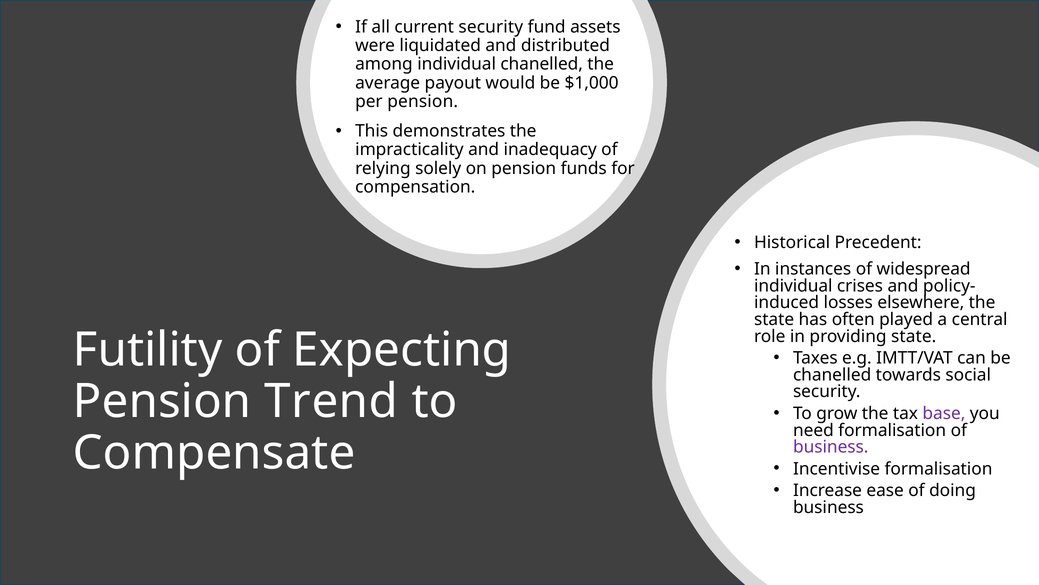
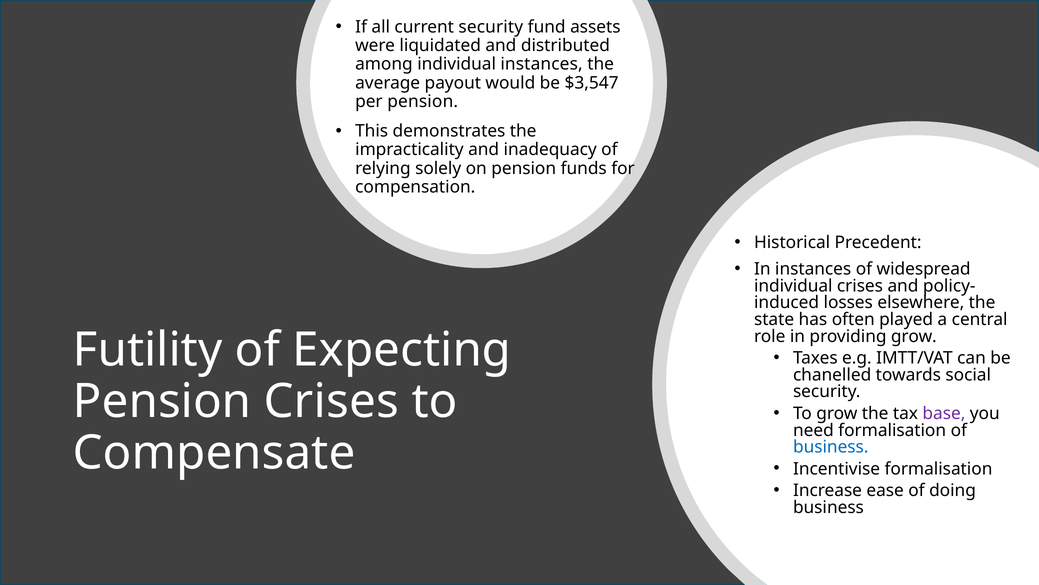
individual chanelled: chanelled -> instances
$1,000: $1,000 -> $3,547
providing state: state -> grow
Pension Trend: Trend -> Crises
business at (831, 447) colour: purple -> blue
